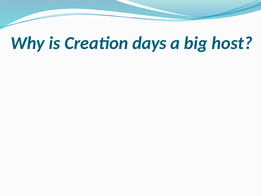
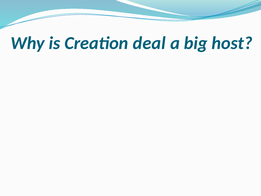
days: days -> deal
